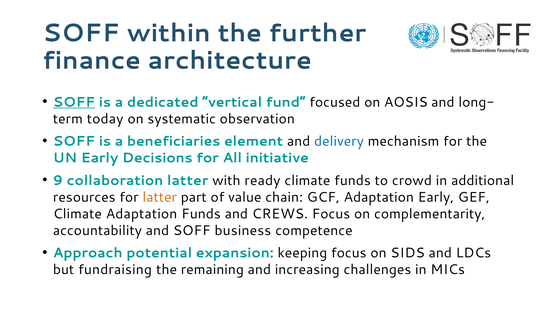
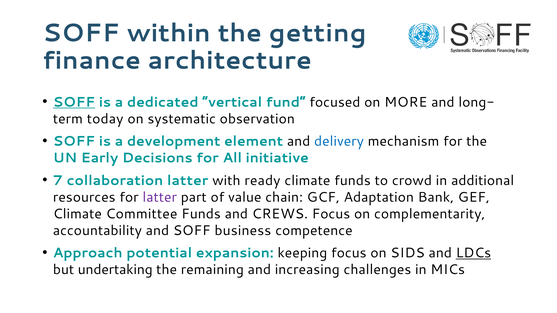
further: further -> getting
AOSIS: AOSIS -> MORE
beneficiaries: beneficiaries -> development
9: 9 -> 7
latter at (160, 197) colour: orange -> purple
Adaptation Early: Early -> Bank
Climate Adaptation: Adaptation -> Committee
LDCs underline: none -> present
fundraising: fundraising -> undertaking
